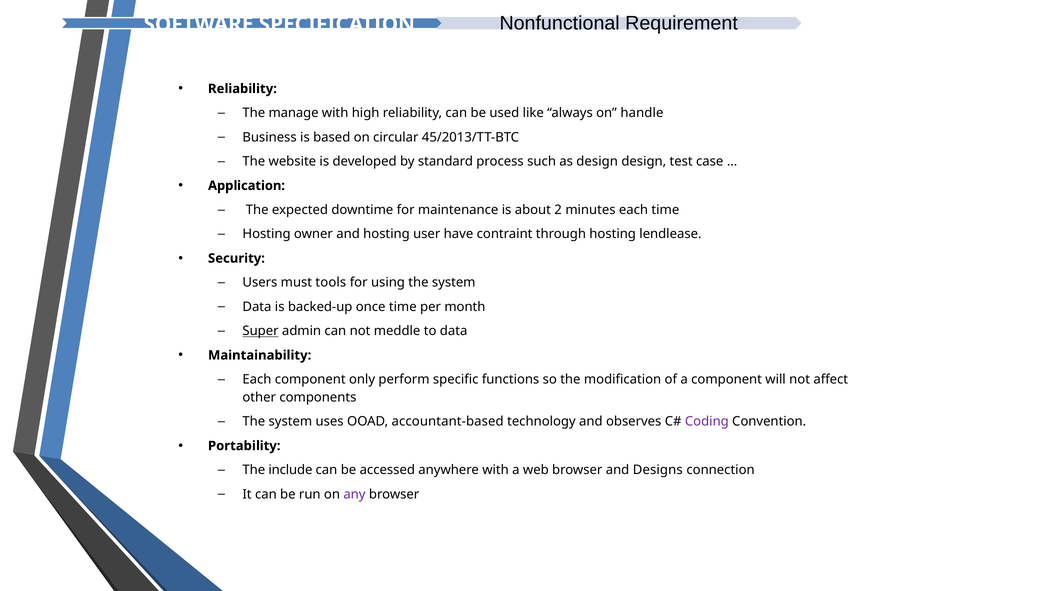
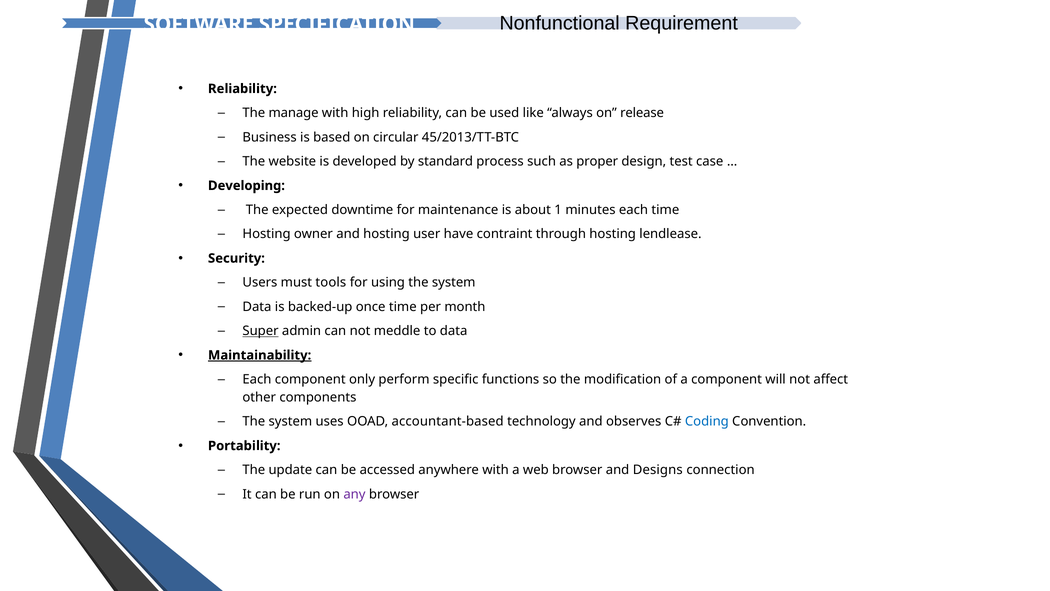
handle: handle -> release
as design: design -> proper
Application: Application -> Developing
2: 2 -> 1
Maintainability underline: none -> present
Coding colour: purple -> blue
include: include -> update
